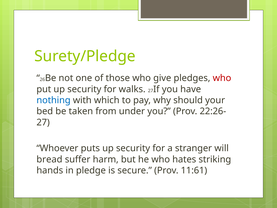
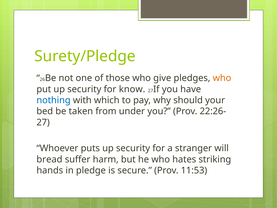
who at (222, 78) colour: red -> orange
walks: walks -> know
11:61: 11:61 -> 11:53
